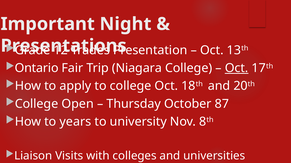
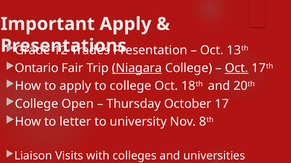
Important Night: Night -> Apply
Niagara underline: none -> present
87: 87 -> 17
years: years -> letter
